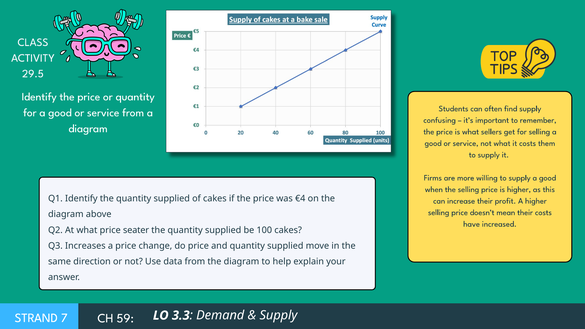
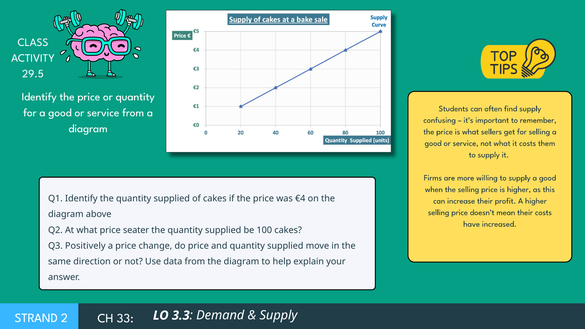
Increases: Increases -> Positively
7: 7 -> 2
59: 59 -> 33
